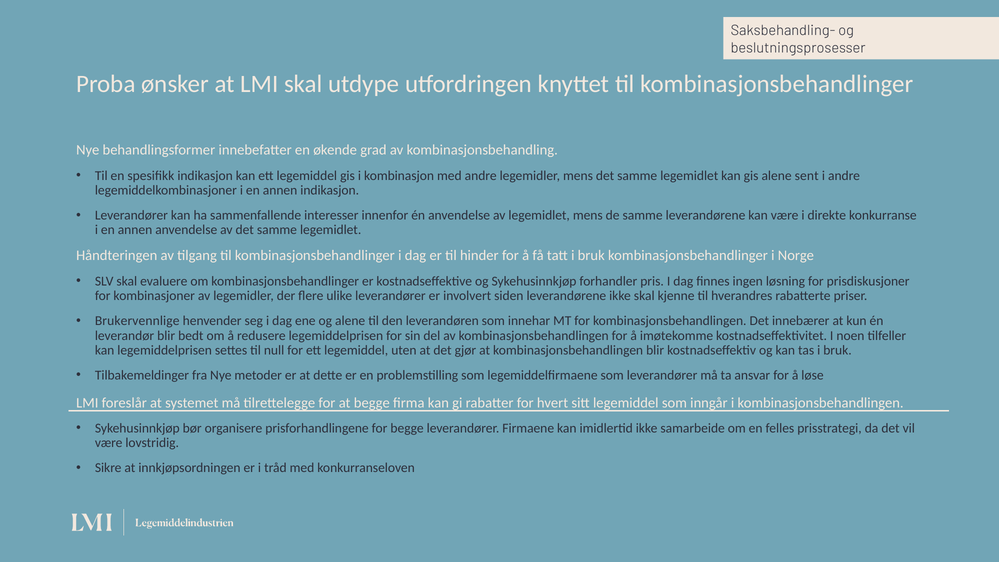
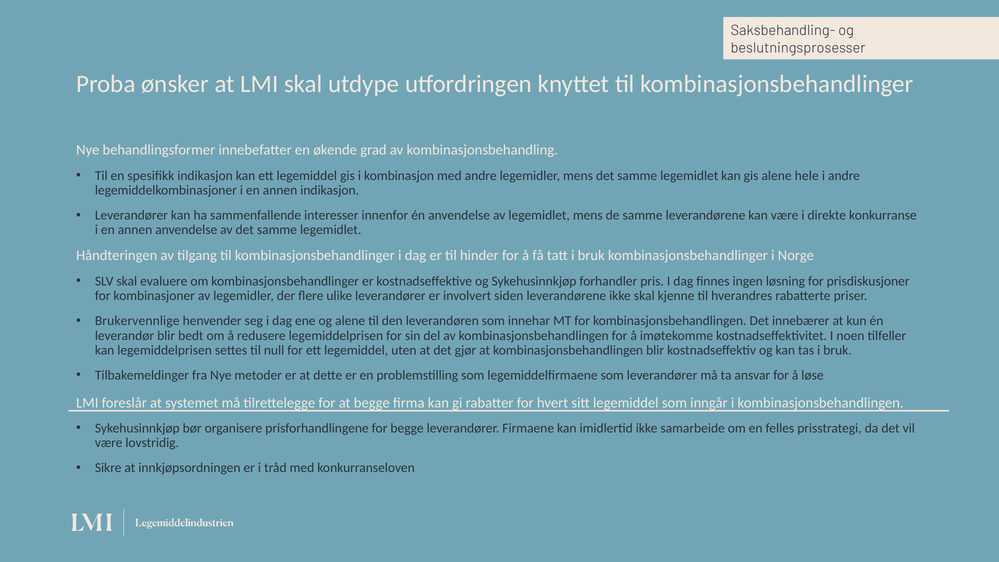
sent: sent -> hele
